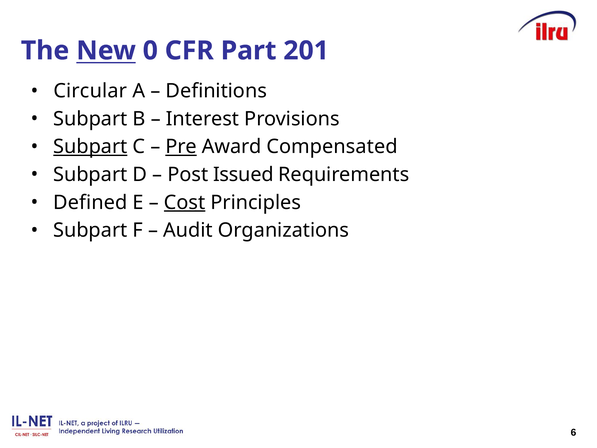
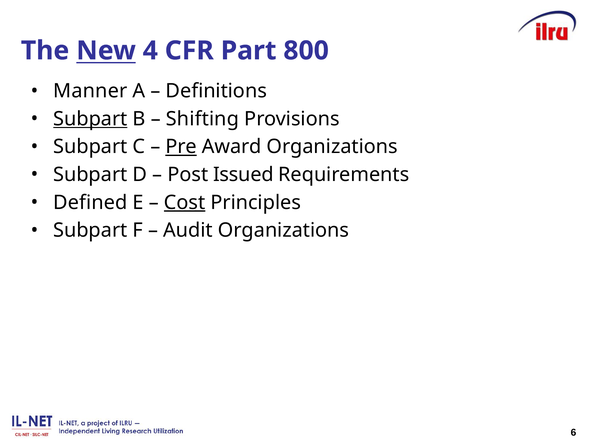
0: 0 -> 4
201: 201 -> 800
Circular: Circular -> Manner
Subpart at (90, 119) underline: none -> present
Interest: Interest -> Shifting
Subpart at (90, 147) underline: present -> none
Award Compensated: Compensated -> Organizations
